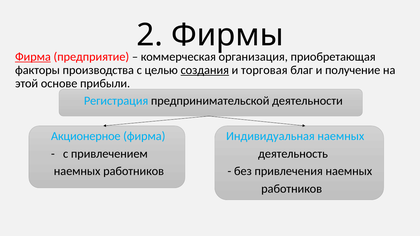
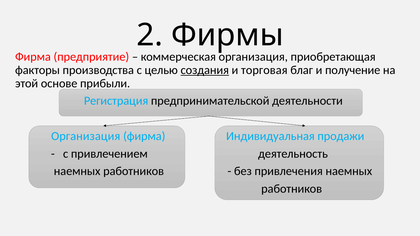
Фирма at (33, 57) underline: present -> none
Акционерное at (86, 136): Акционерное -> Организация
Индивидуальная наемных: наемных -> продажи
